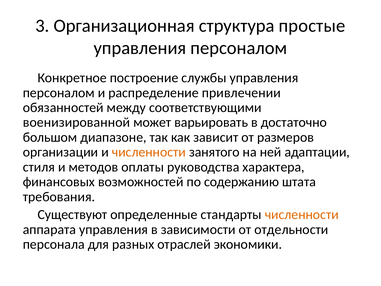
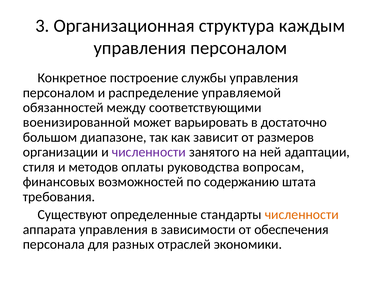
простые: простые -> каждым
привлечении: привлечении -> управляемой
численности at (149, 152) colour: orange -> purple
характера: характера -> вопросам
отдельности: отдельности -> обеспечения
